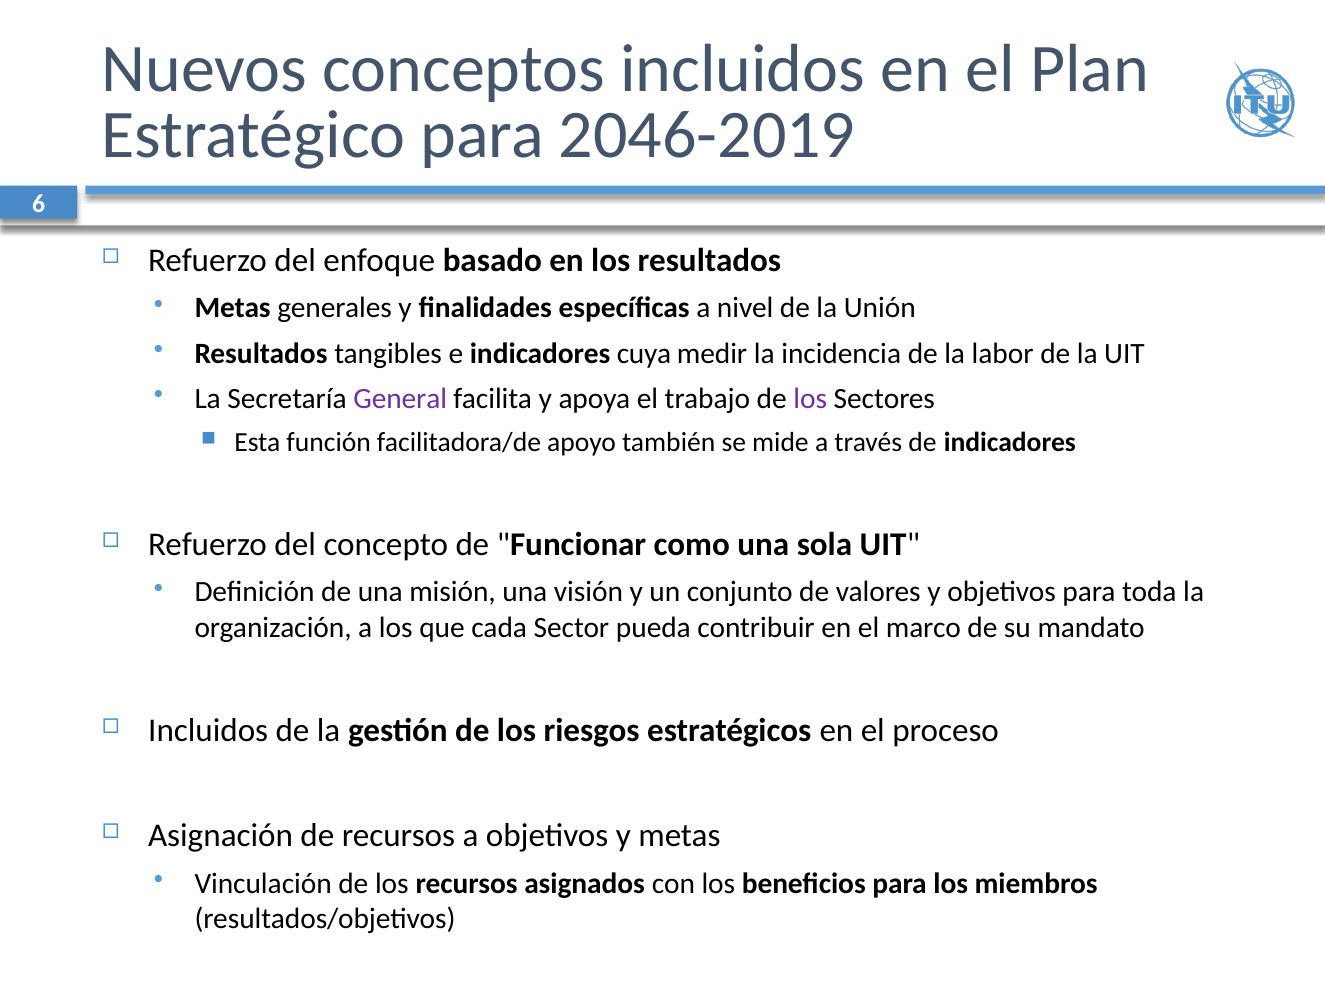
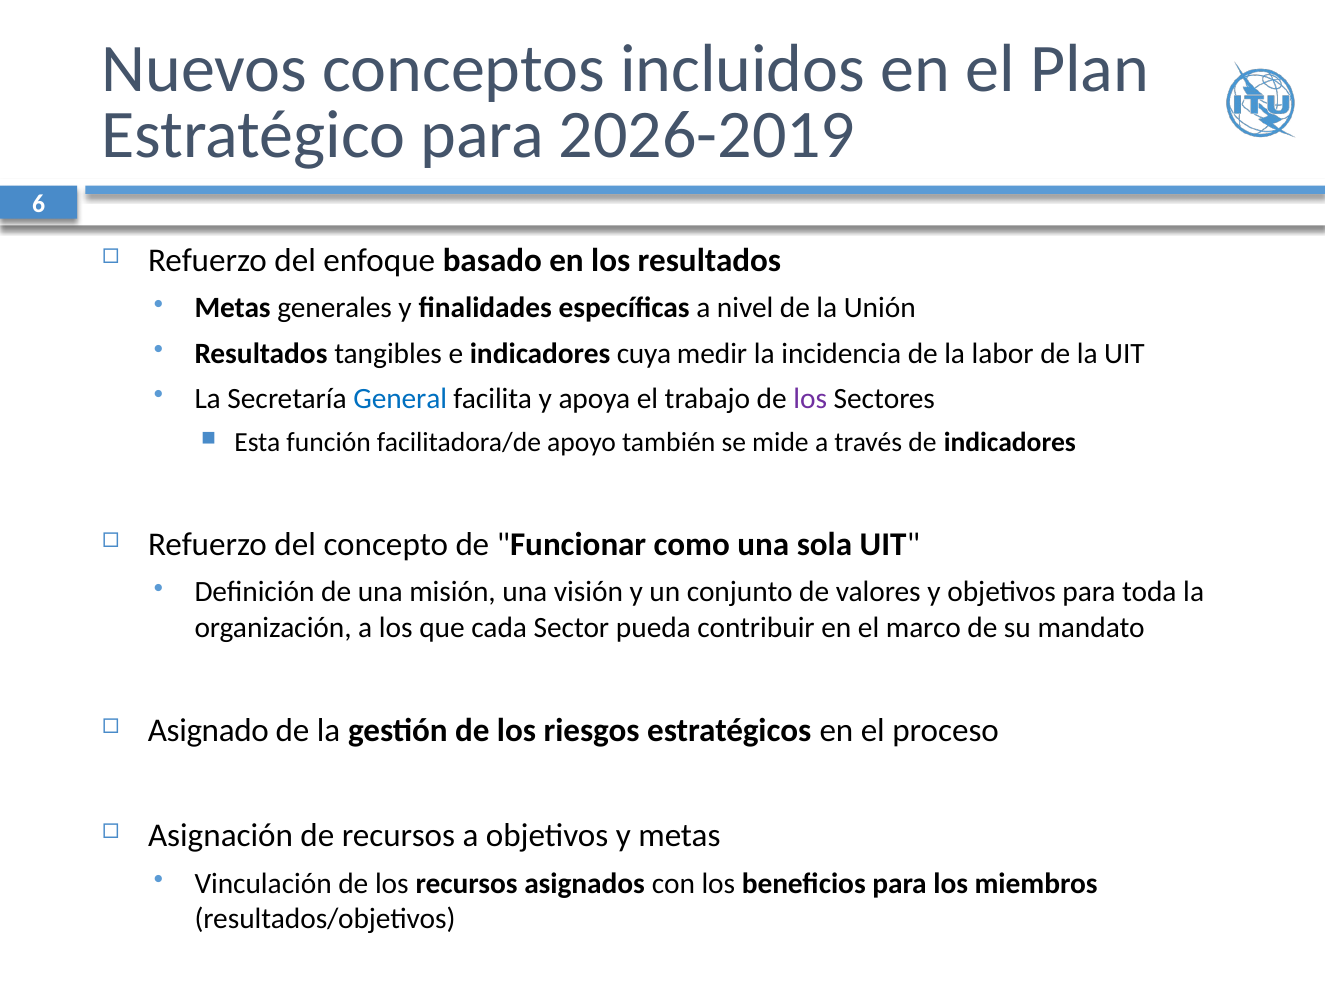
2046-2019: 2046-2019 -> 2026-2019
General colour: purple -> blue
Incluidos at (208, 730): Incluidos -> Asignado
